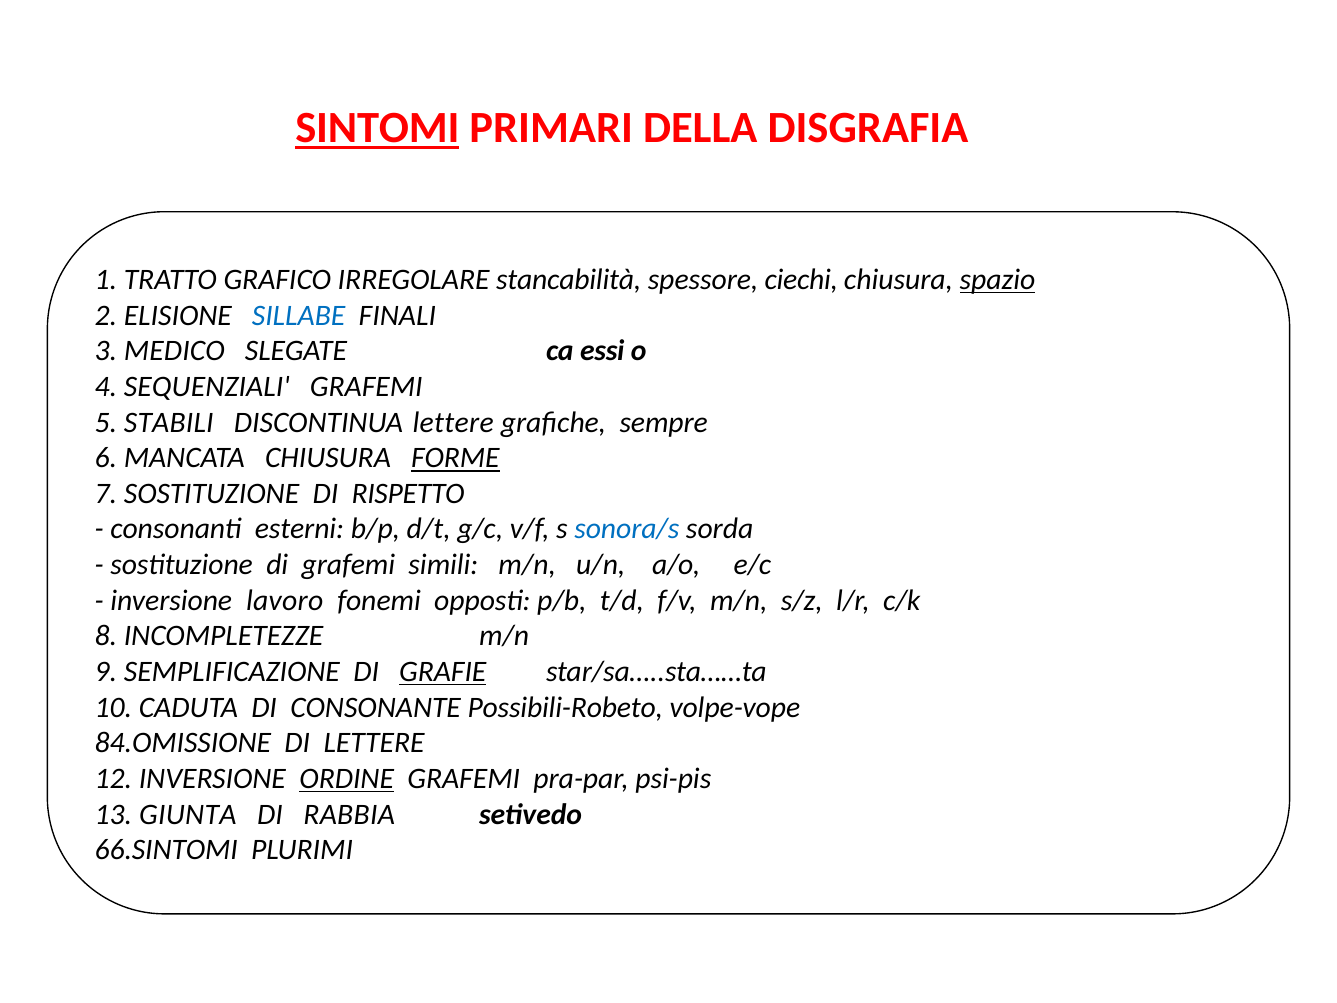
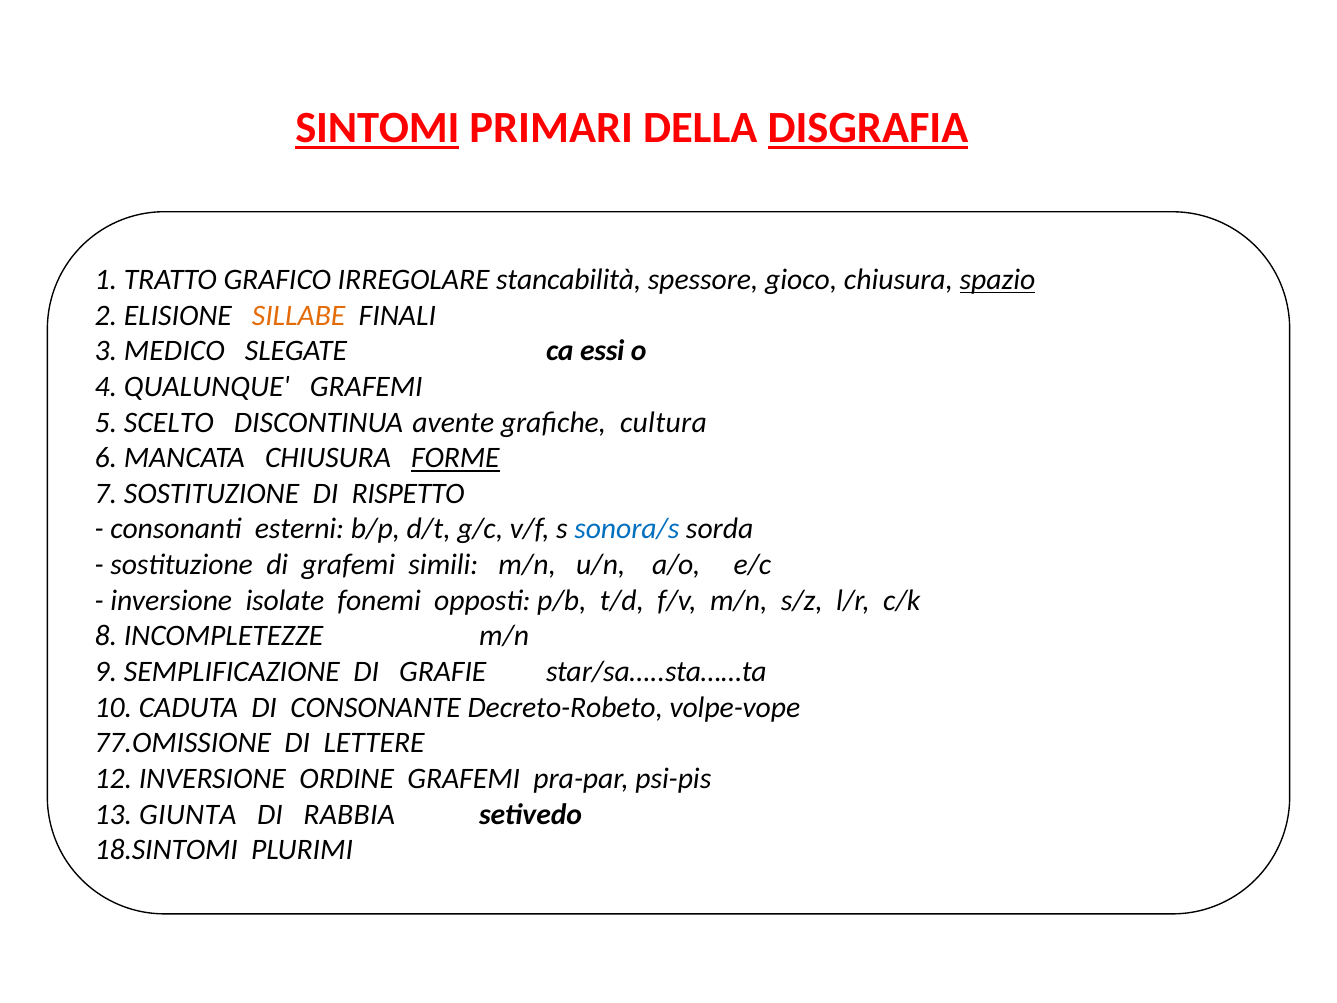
DISGRAFIA underline: none -> present
ciechi: ciechi -> gioco
SILLABE colour: blue -> orange
SEQUENZIALI: SEQUENZIALI -> QUALUNQUE
STABILI: STABILI -> SCELTO
DISCONTINUA lettere: lettere -> avente
sempre: sempre -> cultura
lavoro: lavoro -> isolate
GRAFIE underline: present -> none
Possibili-Robeto: Possibili-Robeto -> Decreto-Robeto
84.OMISSIONE: 84.OMISSIONE -> 77.OMISSIONE
ORDINE underline: present -> none
66.SINTOMI: 66.SINTOMI -> 18.SINTOMI
